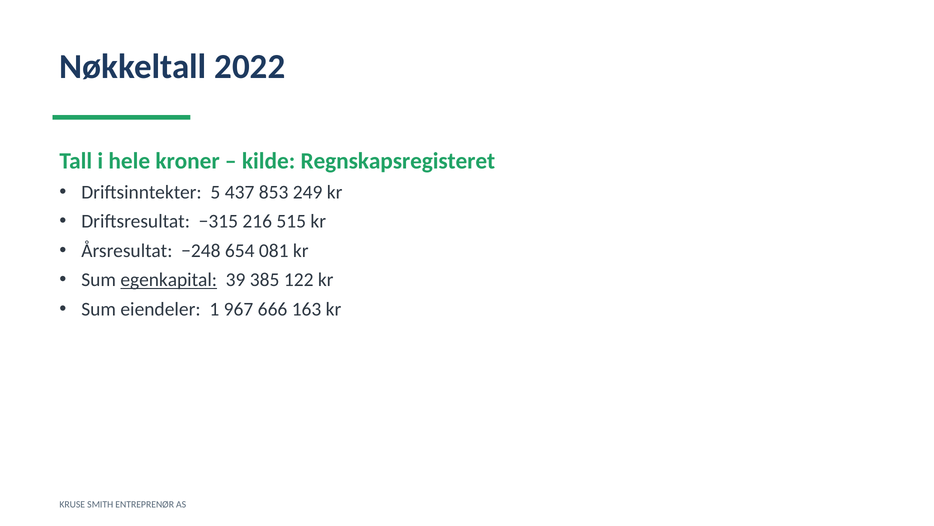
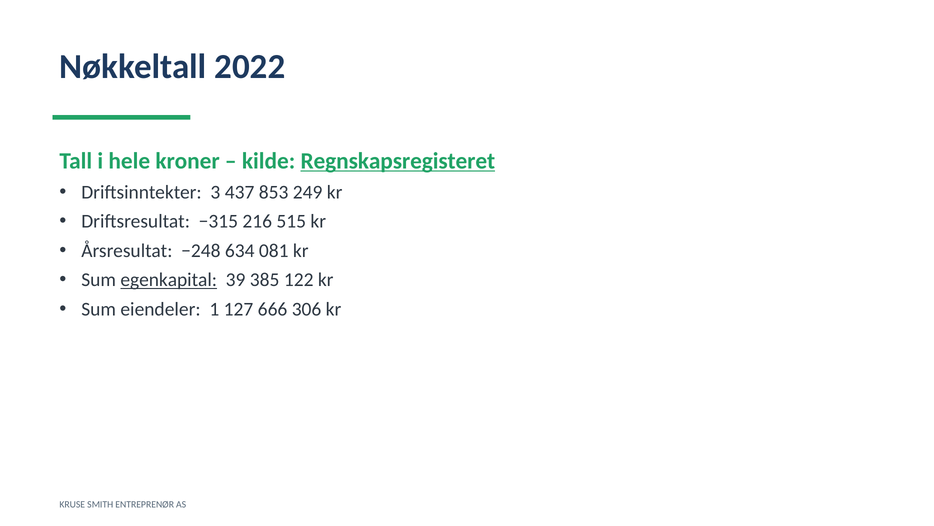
Regnskapsregisteret underline: none -> present
5: 5 -> 3
654: 654 -> 634
967: 967 -> 127
163: 163 -> 306
